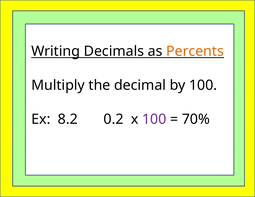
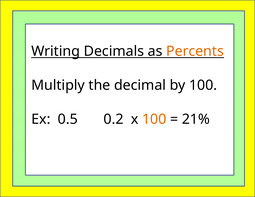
8.2: 8.2 -> 0.5
100 at (154, 119) colour: purple -> orange
70%: 70% -> 21%
